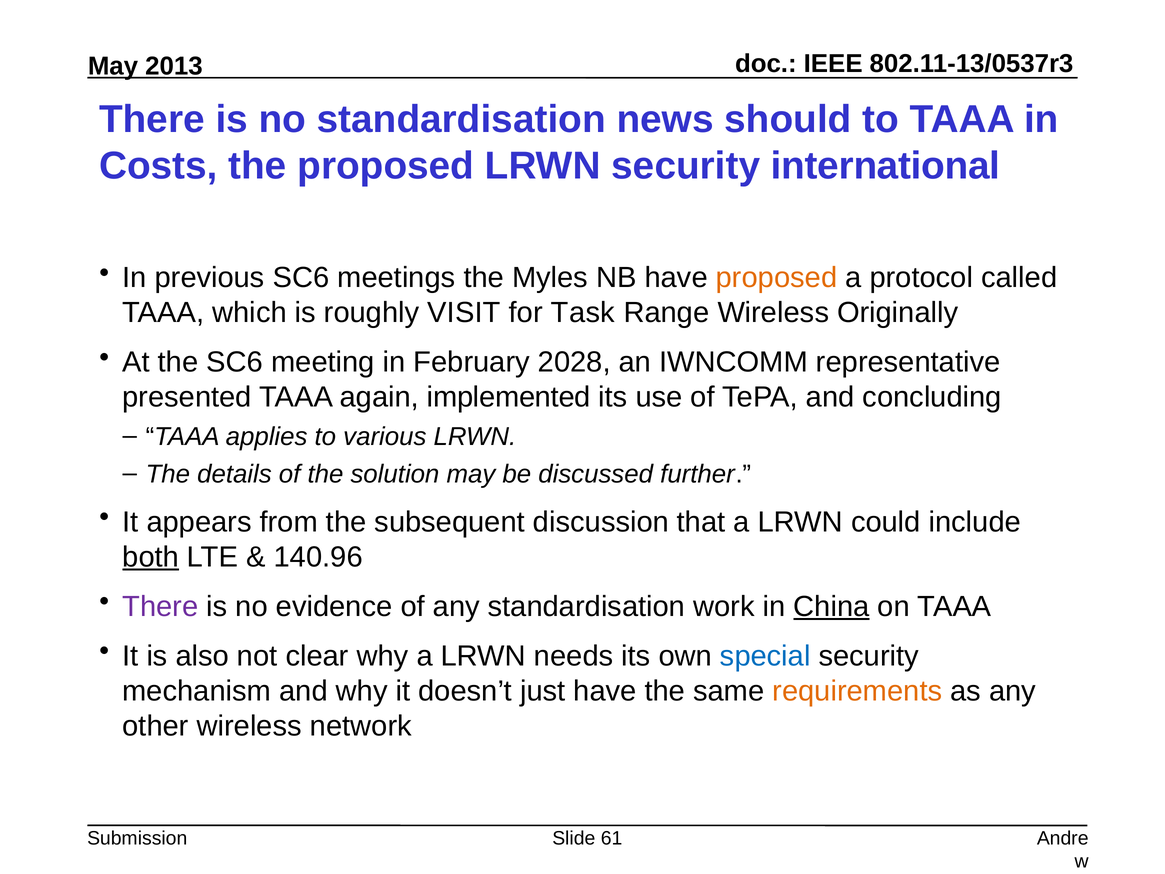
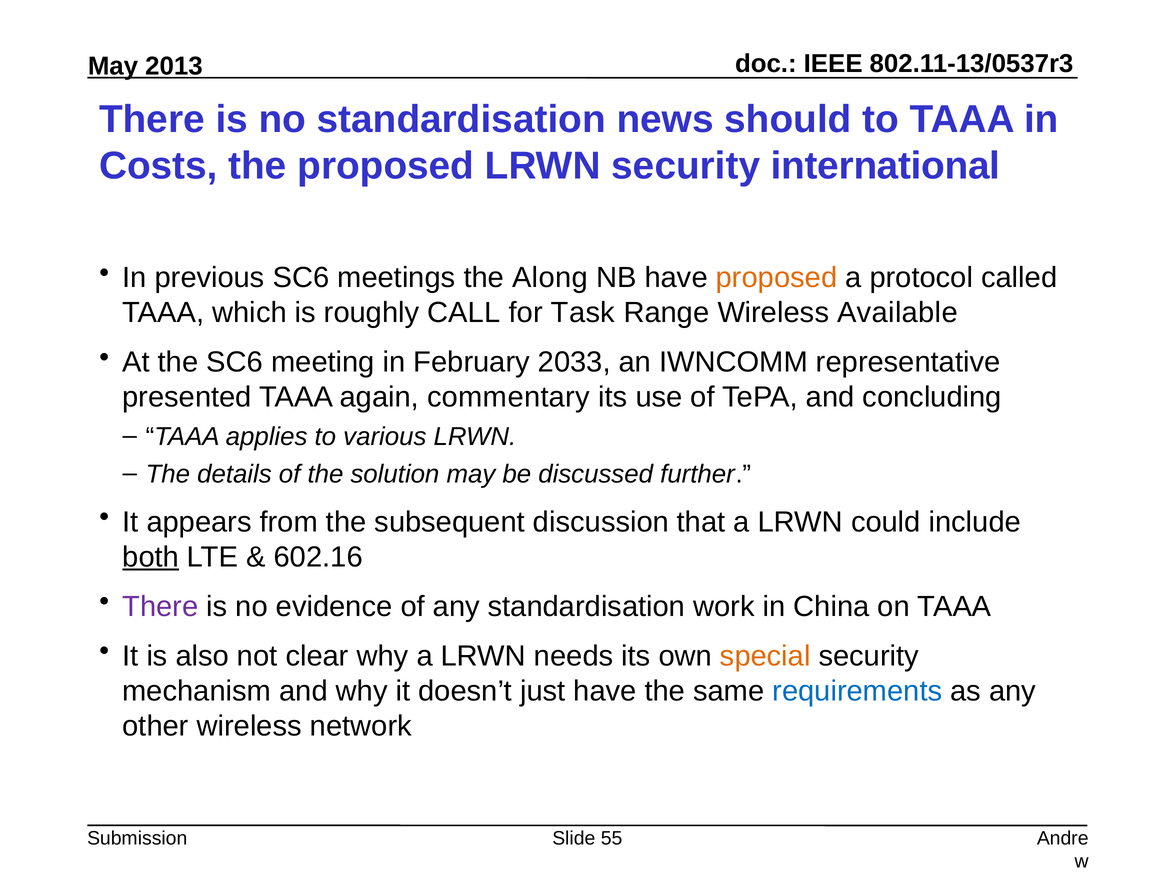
the Myles: Myles -> Along
VISIT: VISIT -> CALL
Originally: Originally -> Available
2028: 2028 -> 2033
implemented: implemented -> commentary
140.96: 140.96 -> 602.16
China underline: present -> none
special colour: blue -> orange
requirements colour: orange -> blue
61: 61 -> 55
